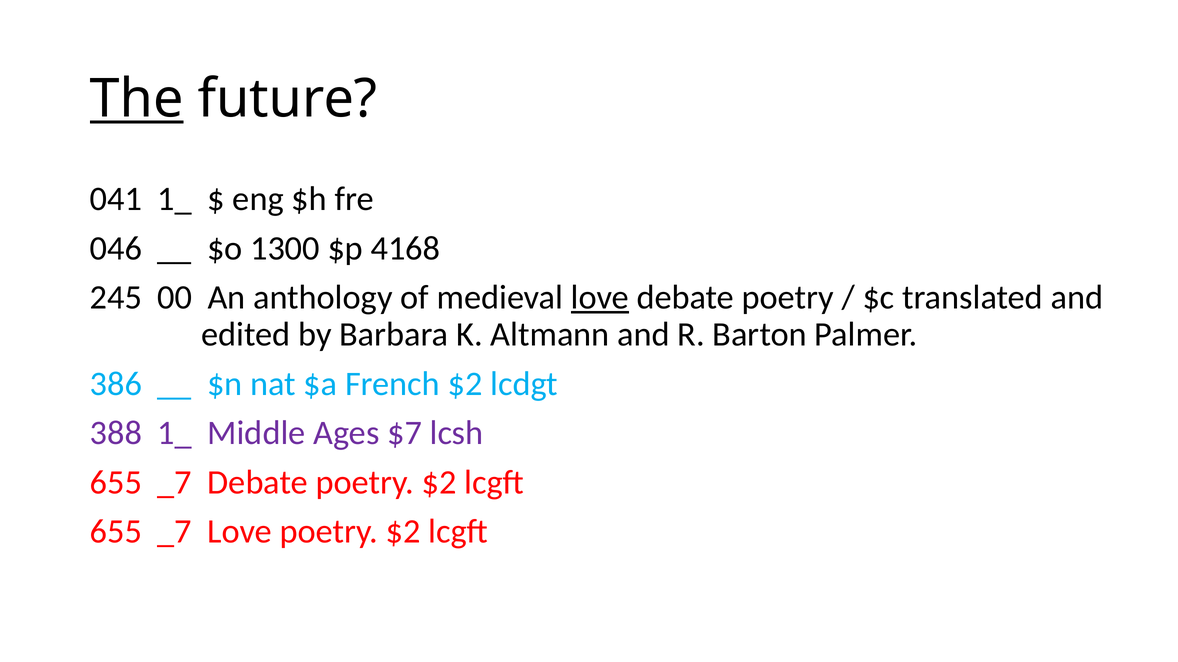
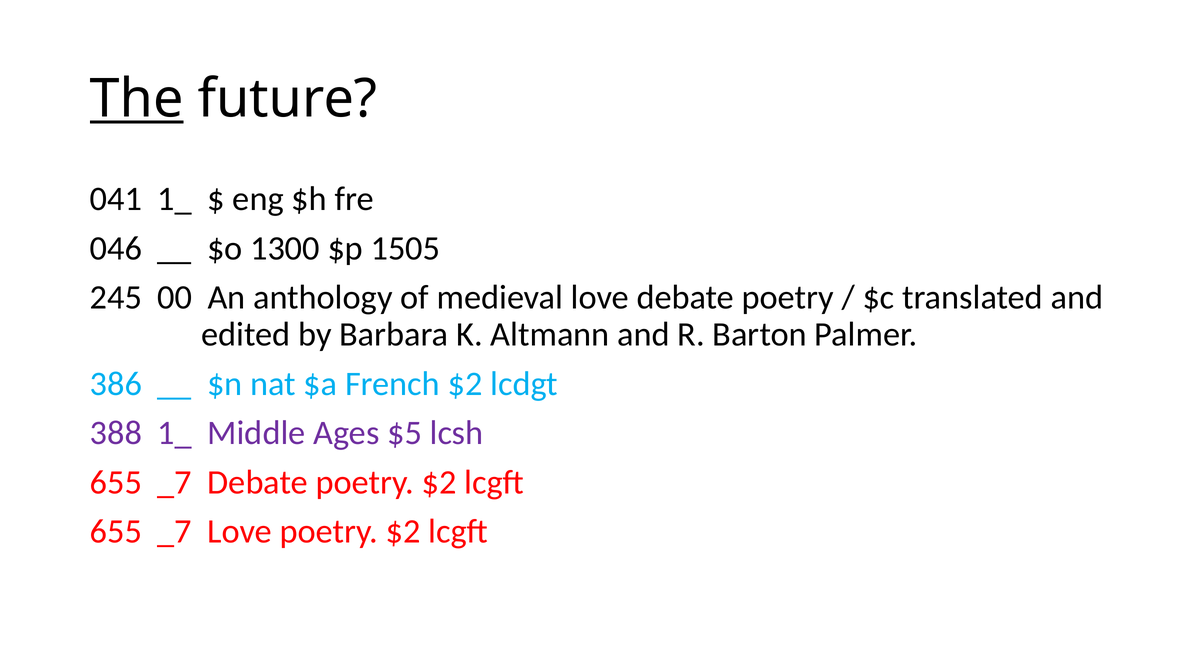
4168: 4168 -> 1505
love at (600, 298) underline: present -> none
$7: $7 -> $5
